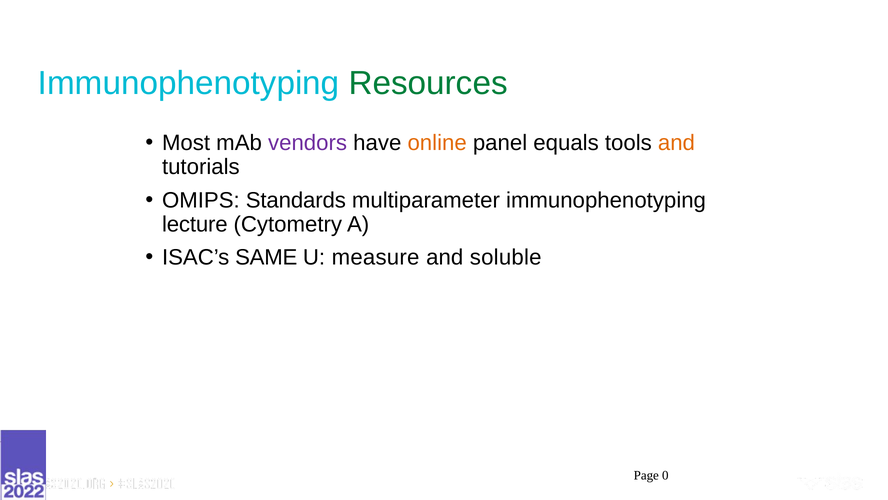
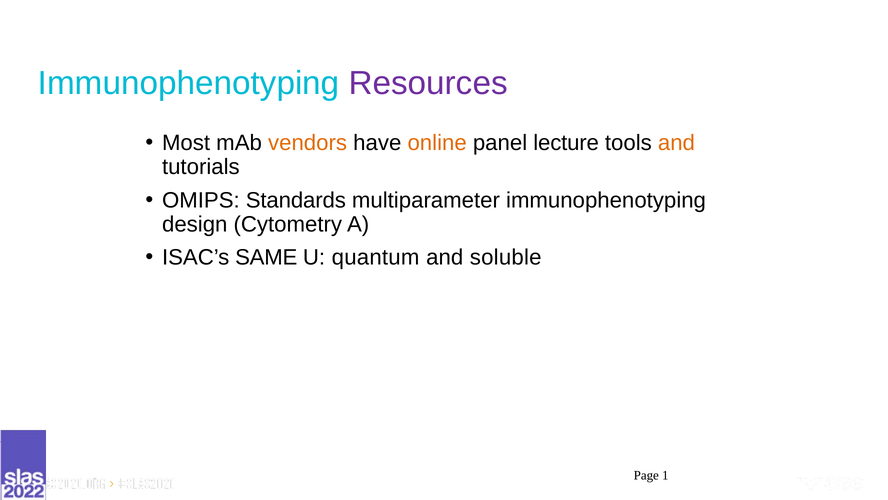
Resources colour: green -> purple
vendors colour: purple -> orange
equals: equals -> lecture
lecture: lecture -> design
measure: measure -> quantum
0: 0 -> 1
